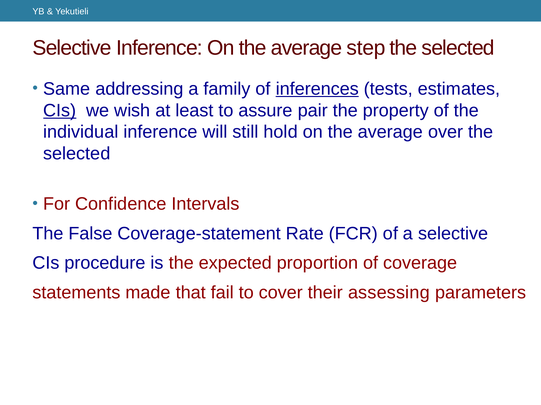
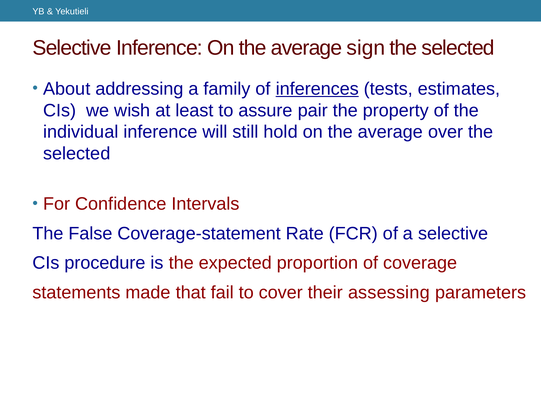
step: step -> sign
Same: Same -> About
CIs at (60, 111) underline: present -> none
